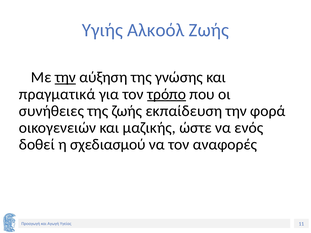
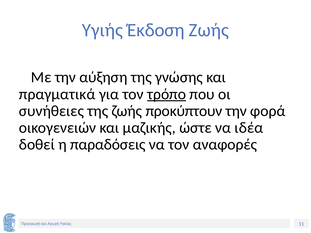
Αλκοόλ: Αλκοόλ -> Έκδοση
την at (65, 77) underline: present -> none
εκπαίδευση: εκπαίδευση -> προκύπτουν
ενός: ενός -> ιδέα
σχεδιασμού: σχεδιασμού -> παραδόσεις
